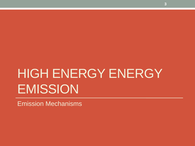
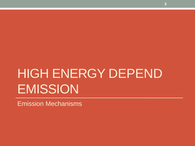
ENERGY ENERGY: ENERGY -> DEPEND
